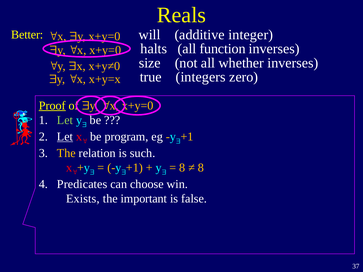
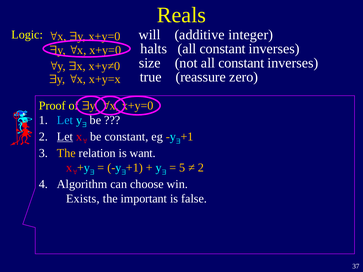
Better: Better -> Logic
function at (223, 49): function -> constant
not all whether: whether -> constant
integers: integers -> reassure
Proof underline: present -> none
Let at (65, 120) colour: light green -> light blue
be program: program -> constant
such: such -> want
8 at (182, 168): 8 -> 5
8 at (201, 168): 8 -> 2
Predicates: Predicates -> Algorithm
